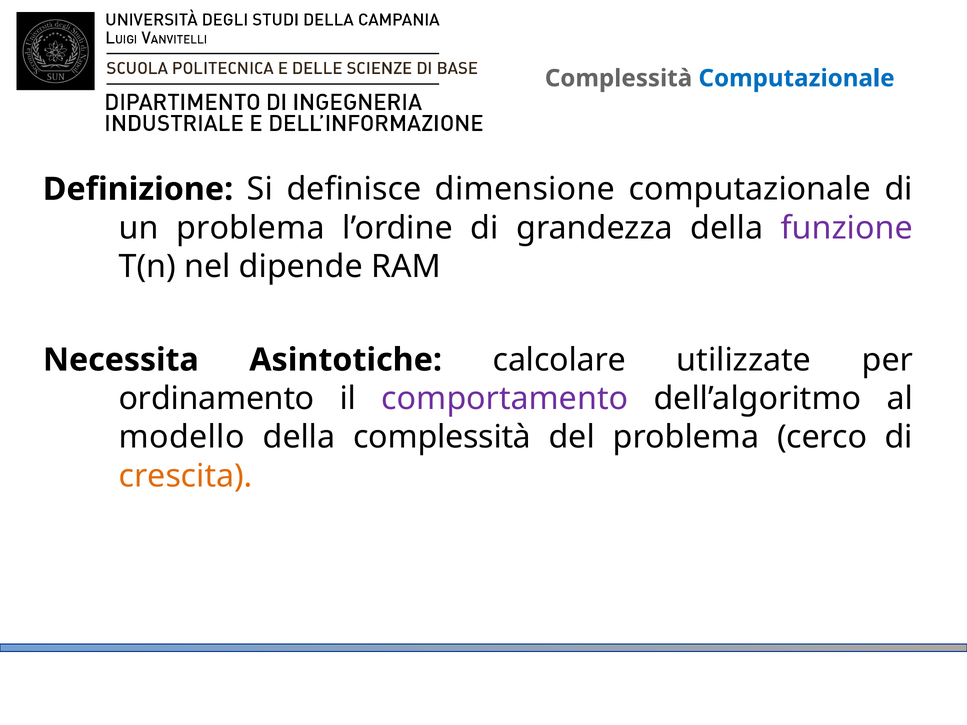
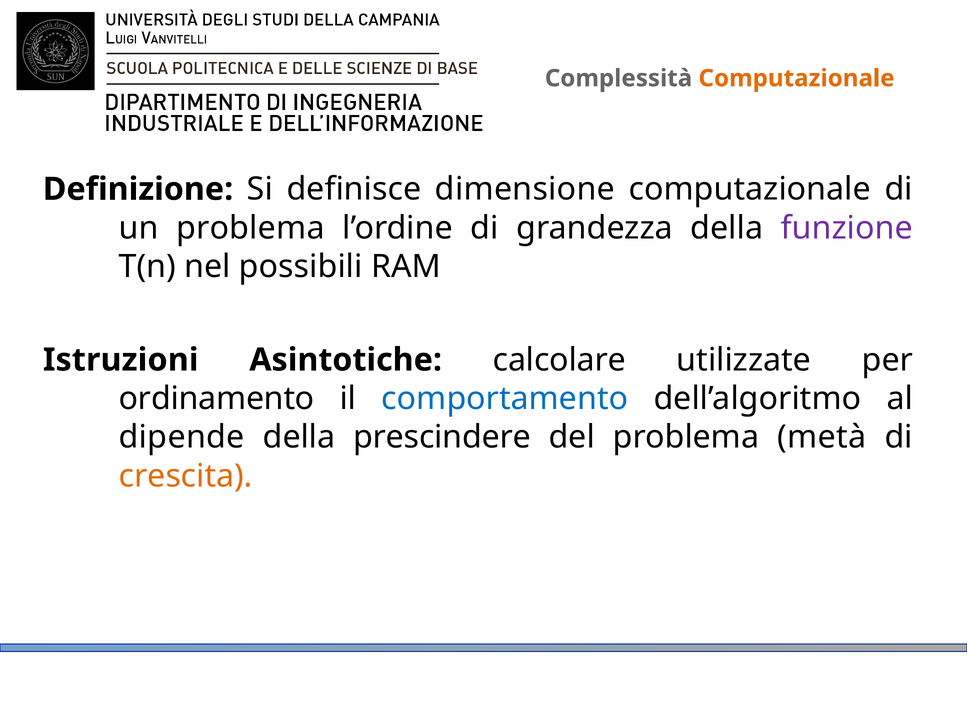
Computazionale at (797, 78) colour: blue -> orange
dipende: dipende -> possibili
Necessita: Necessita -> Istruzioni
comportamento colour: purple -> blue
modello: modello -> dipende
della complessità: complessità -> prescindere
cerco: cerco -> metà
